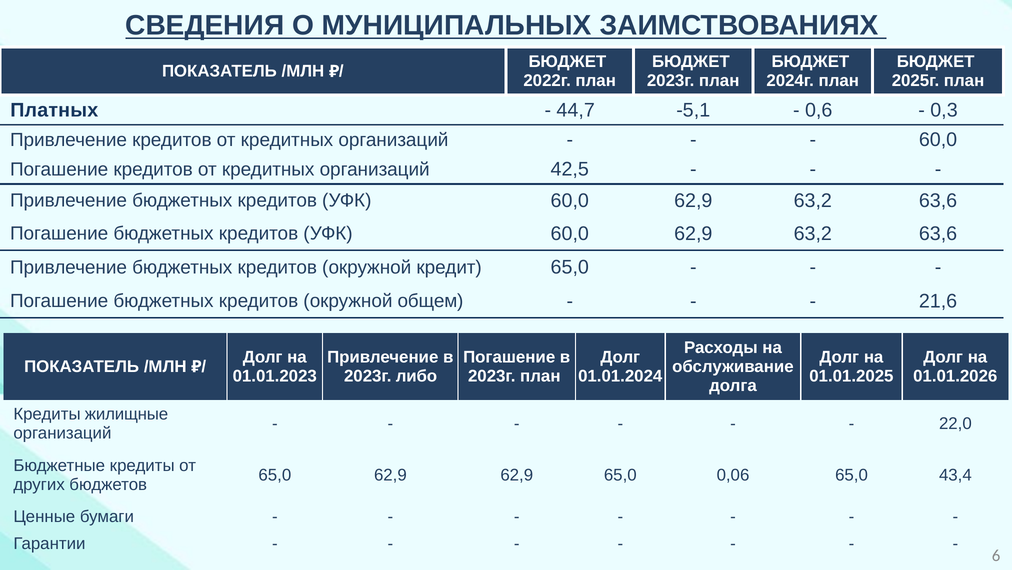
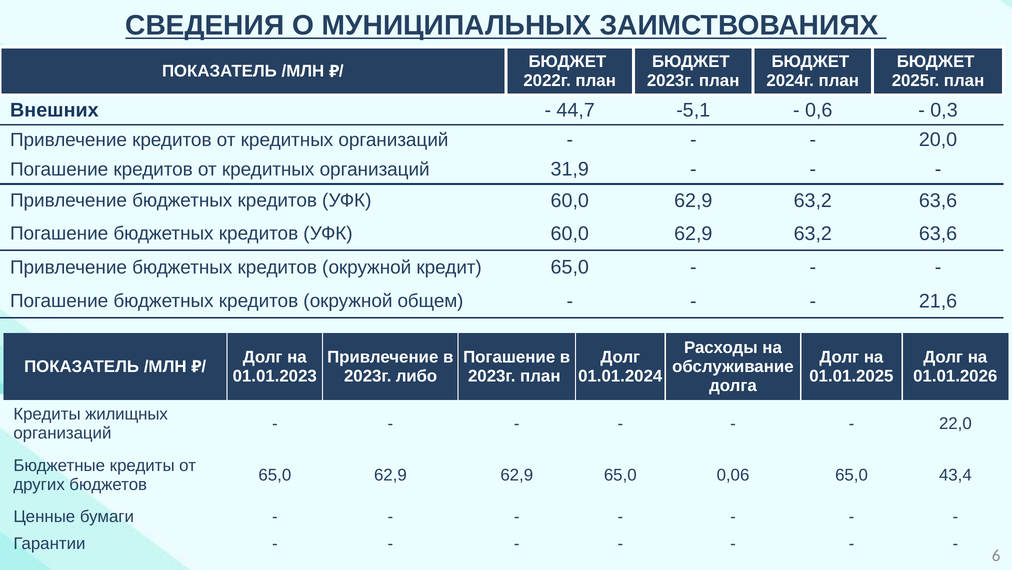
Платных: Платных -> Внешних
60,0 at (938, 140): 60,0 -> 20,0
42,5: 42,5 -> 31,9
жилищные: жилищные -> жилищных
